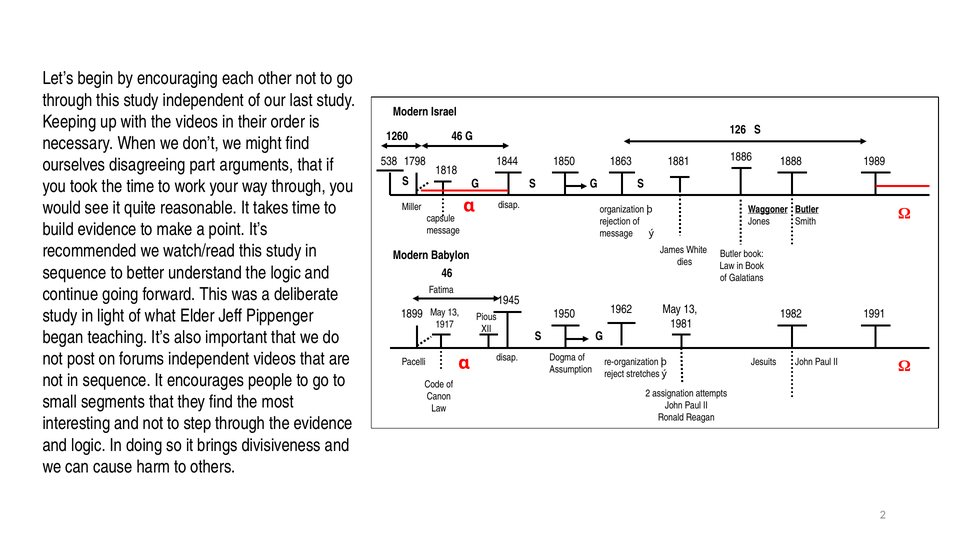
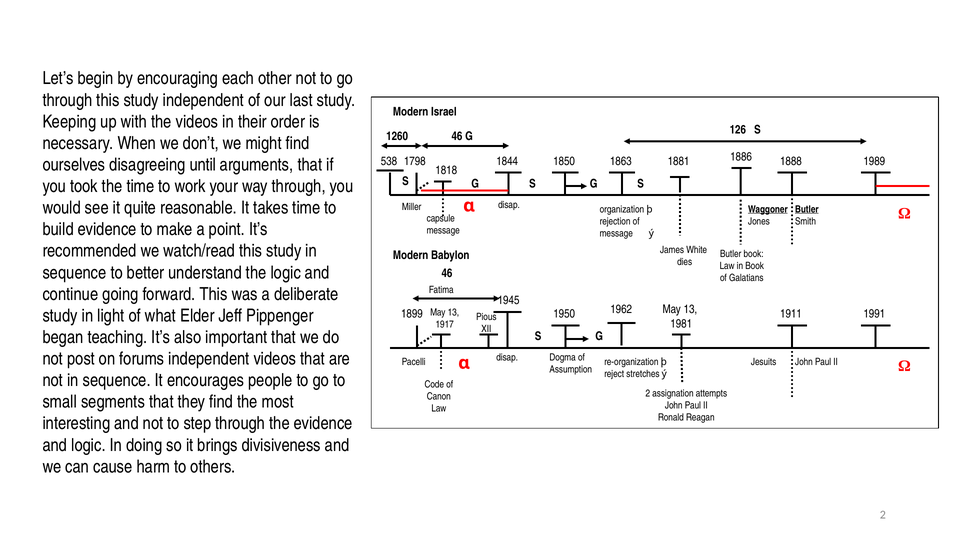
part: part -> until
1982: 1982 -> 1911
